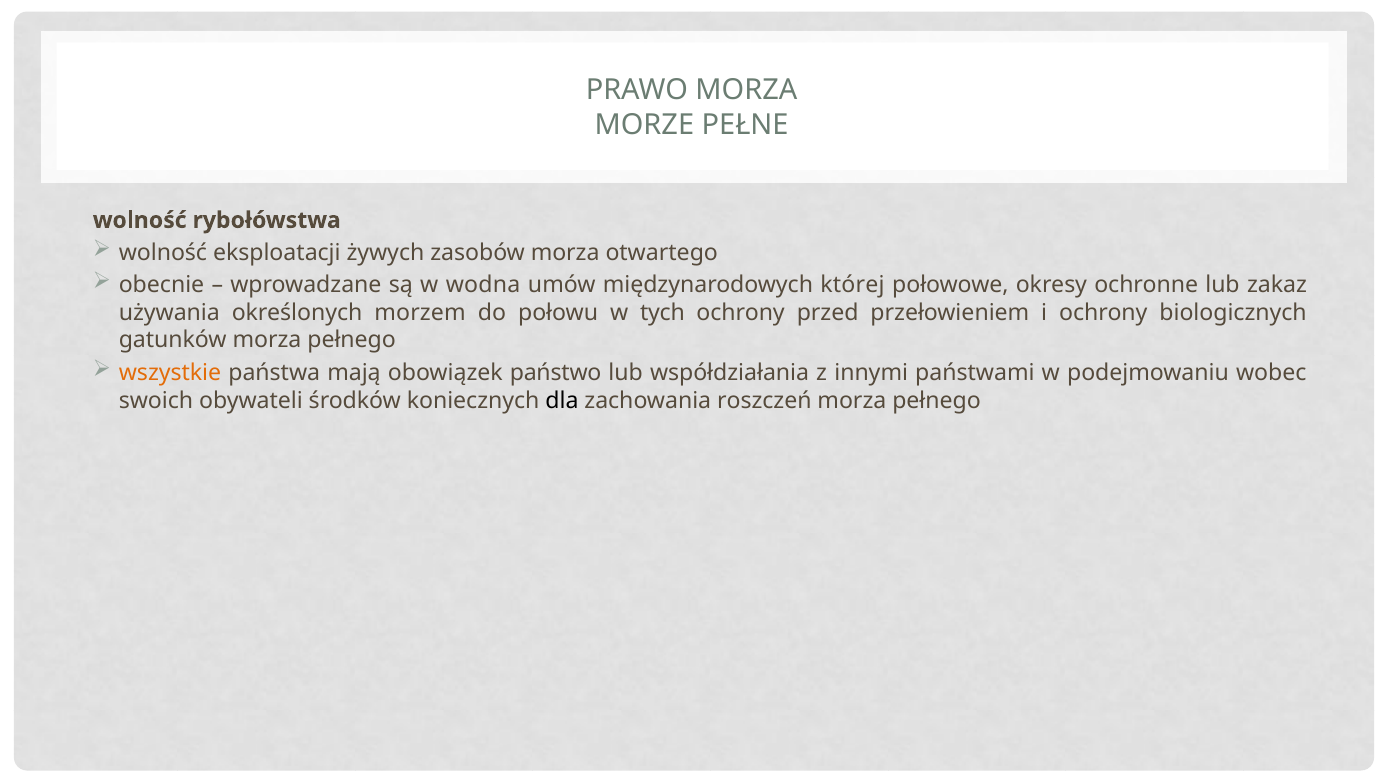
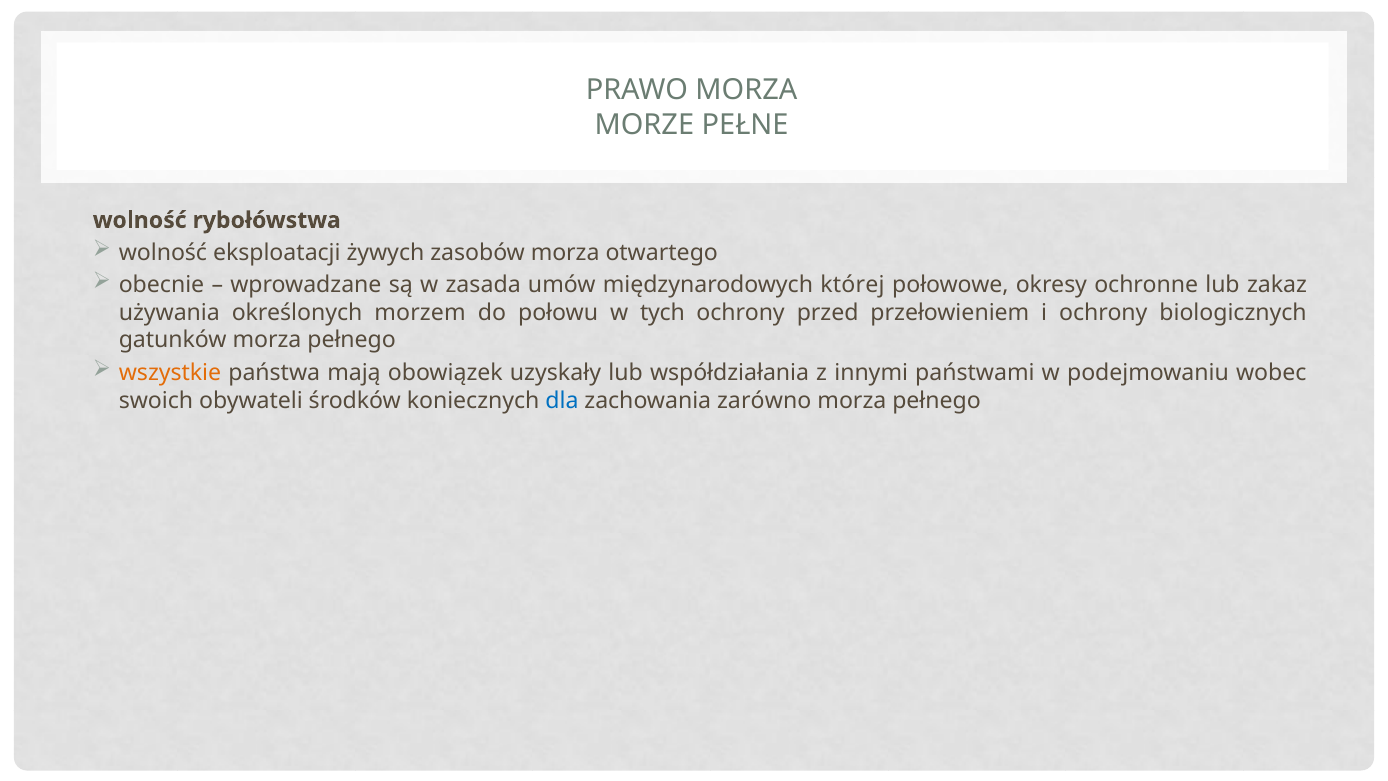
wodna: wodna -> zasada
państwo: państwo -> uzyskały
dla colour: black -> blue
roszczeń: roszczeń -> zarówno
